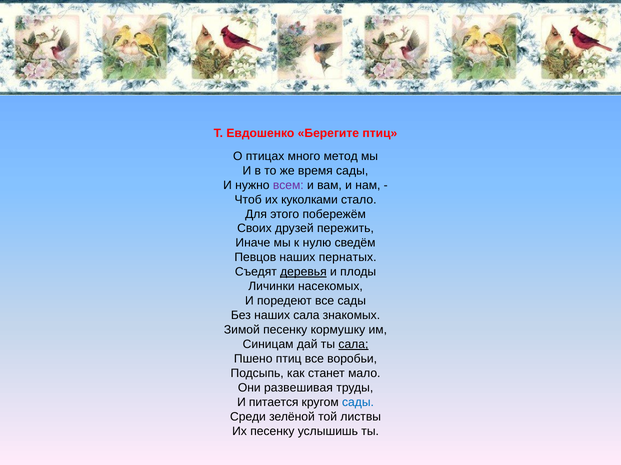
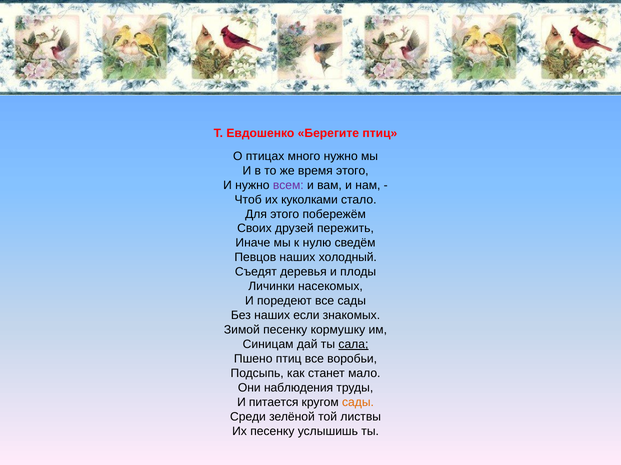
много метод: метод -> нужно
время сады: сады -> этого
пернатых: пернатых -> холодный
деревья underline: present -> none
наших сала: сала -> если
развешивая: развешивая -> наблюдения
сады at (358, 403) colour: blue -> orange
